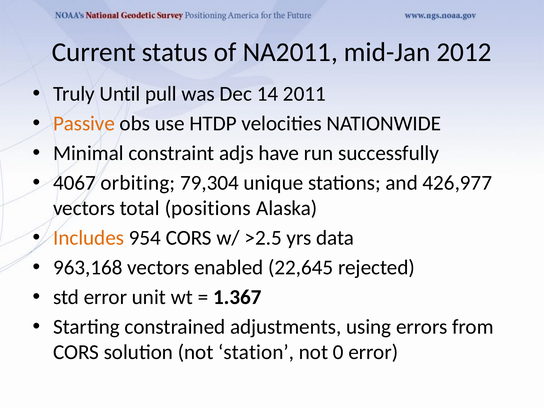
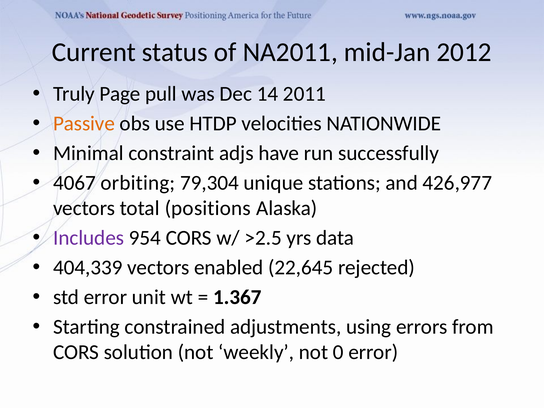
Until: Until -> Page
Includes colour: orange -> purple
963,168: 963,168 -> 404,339
station: station -> weekly
